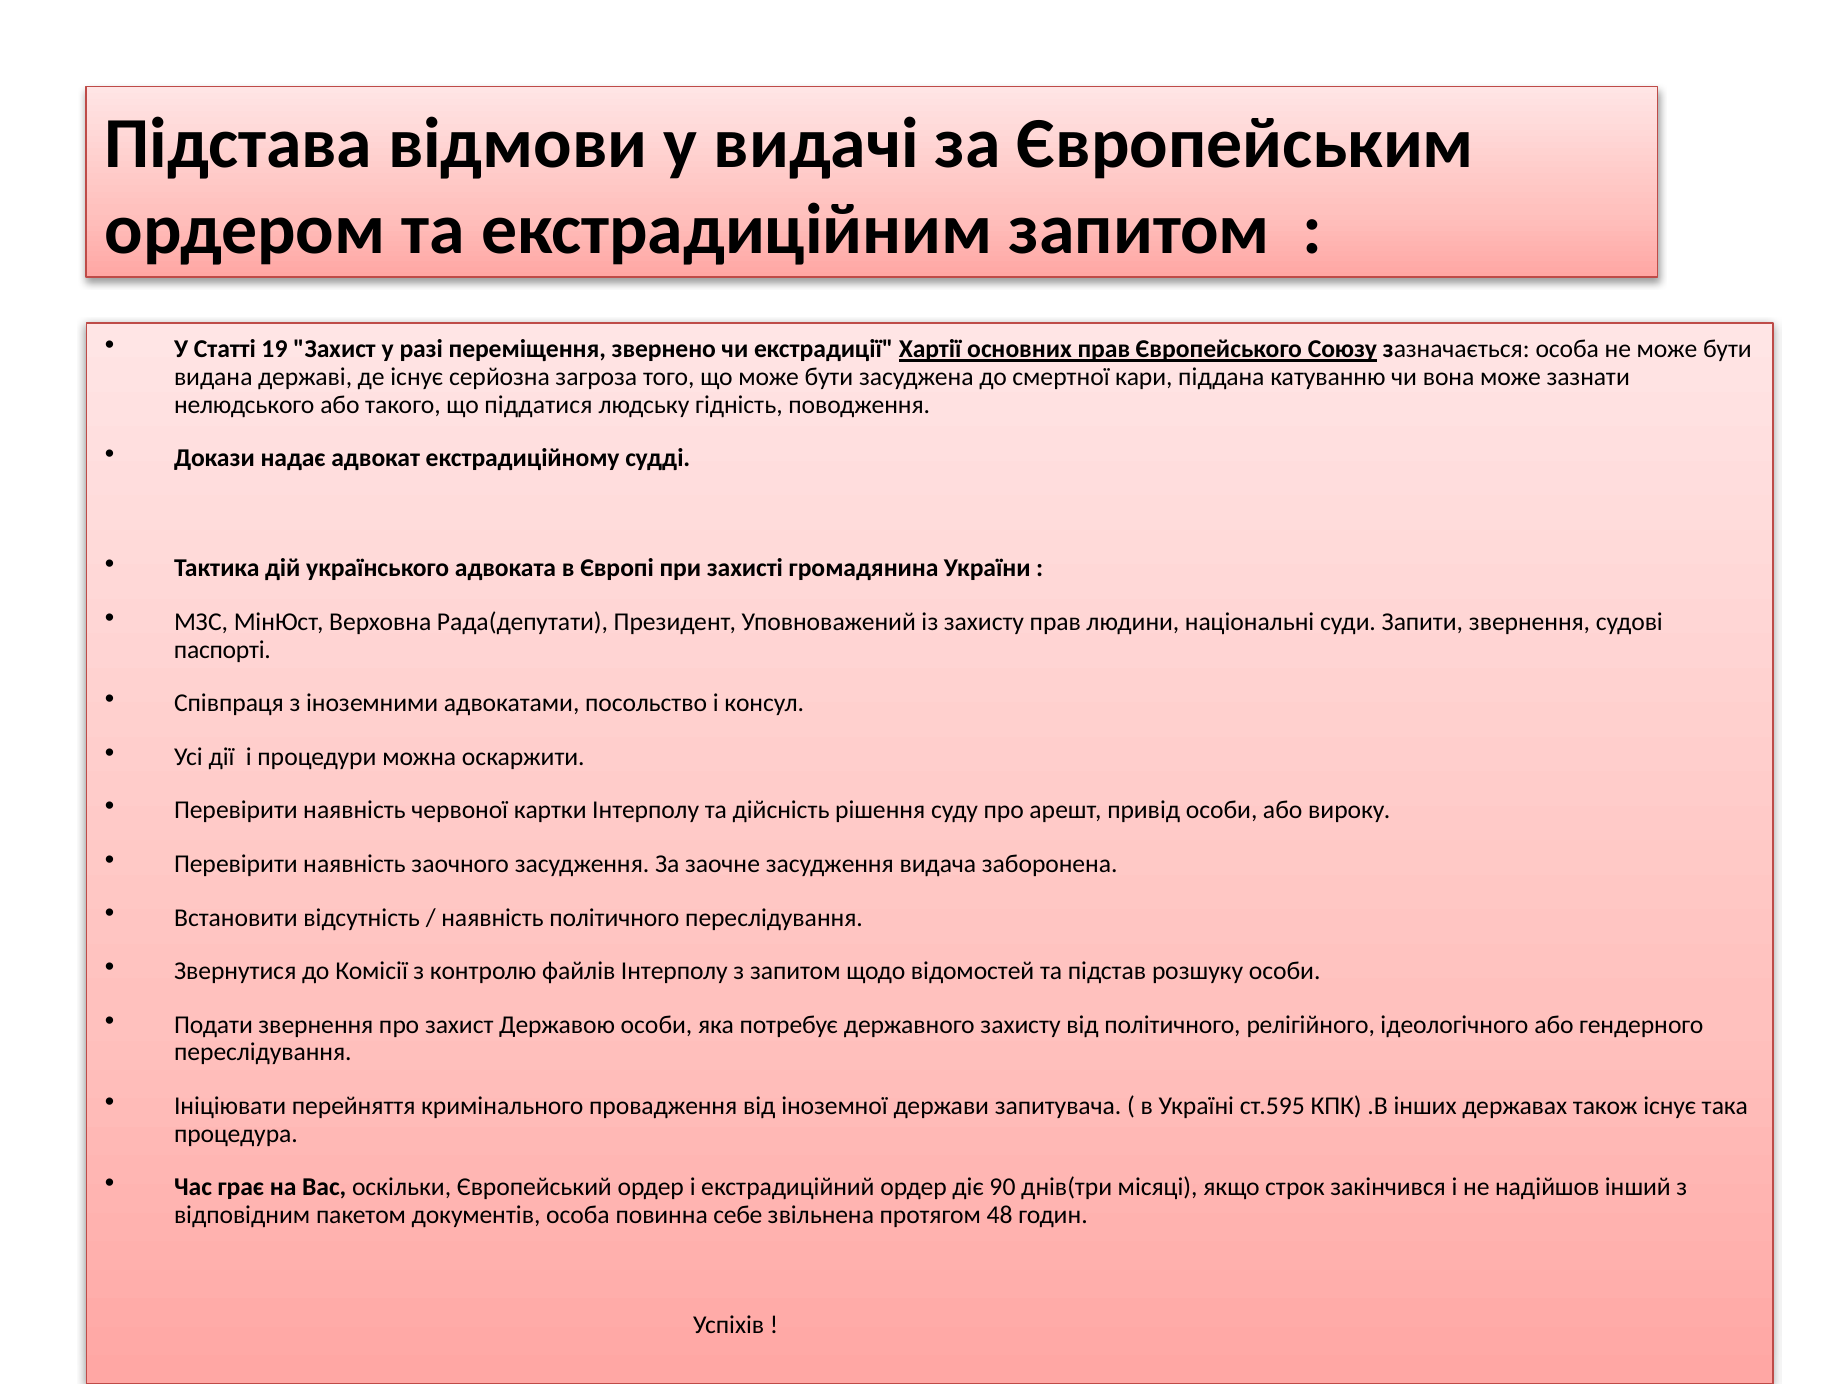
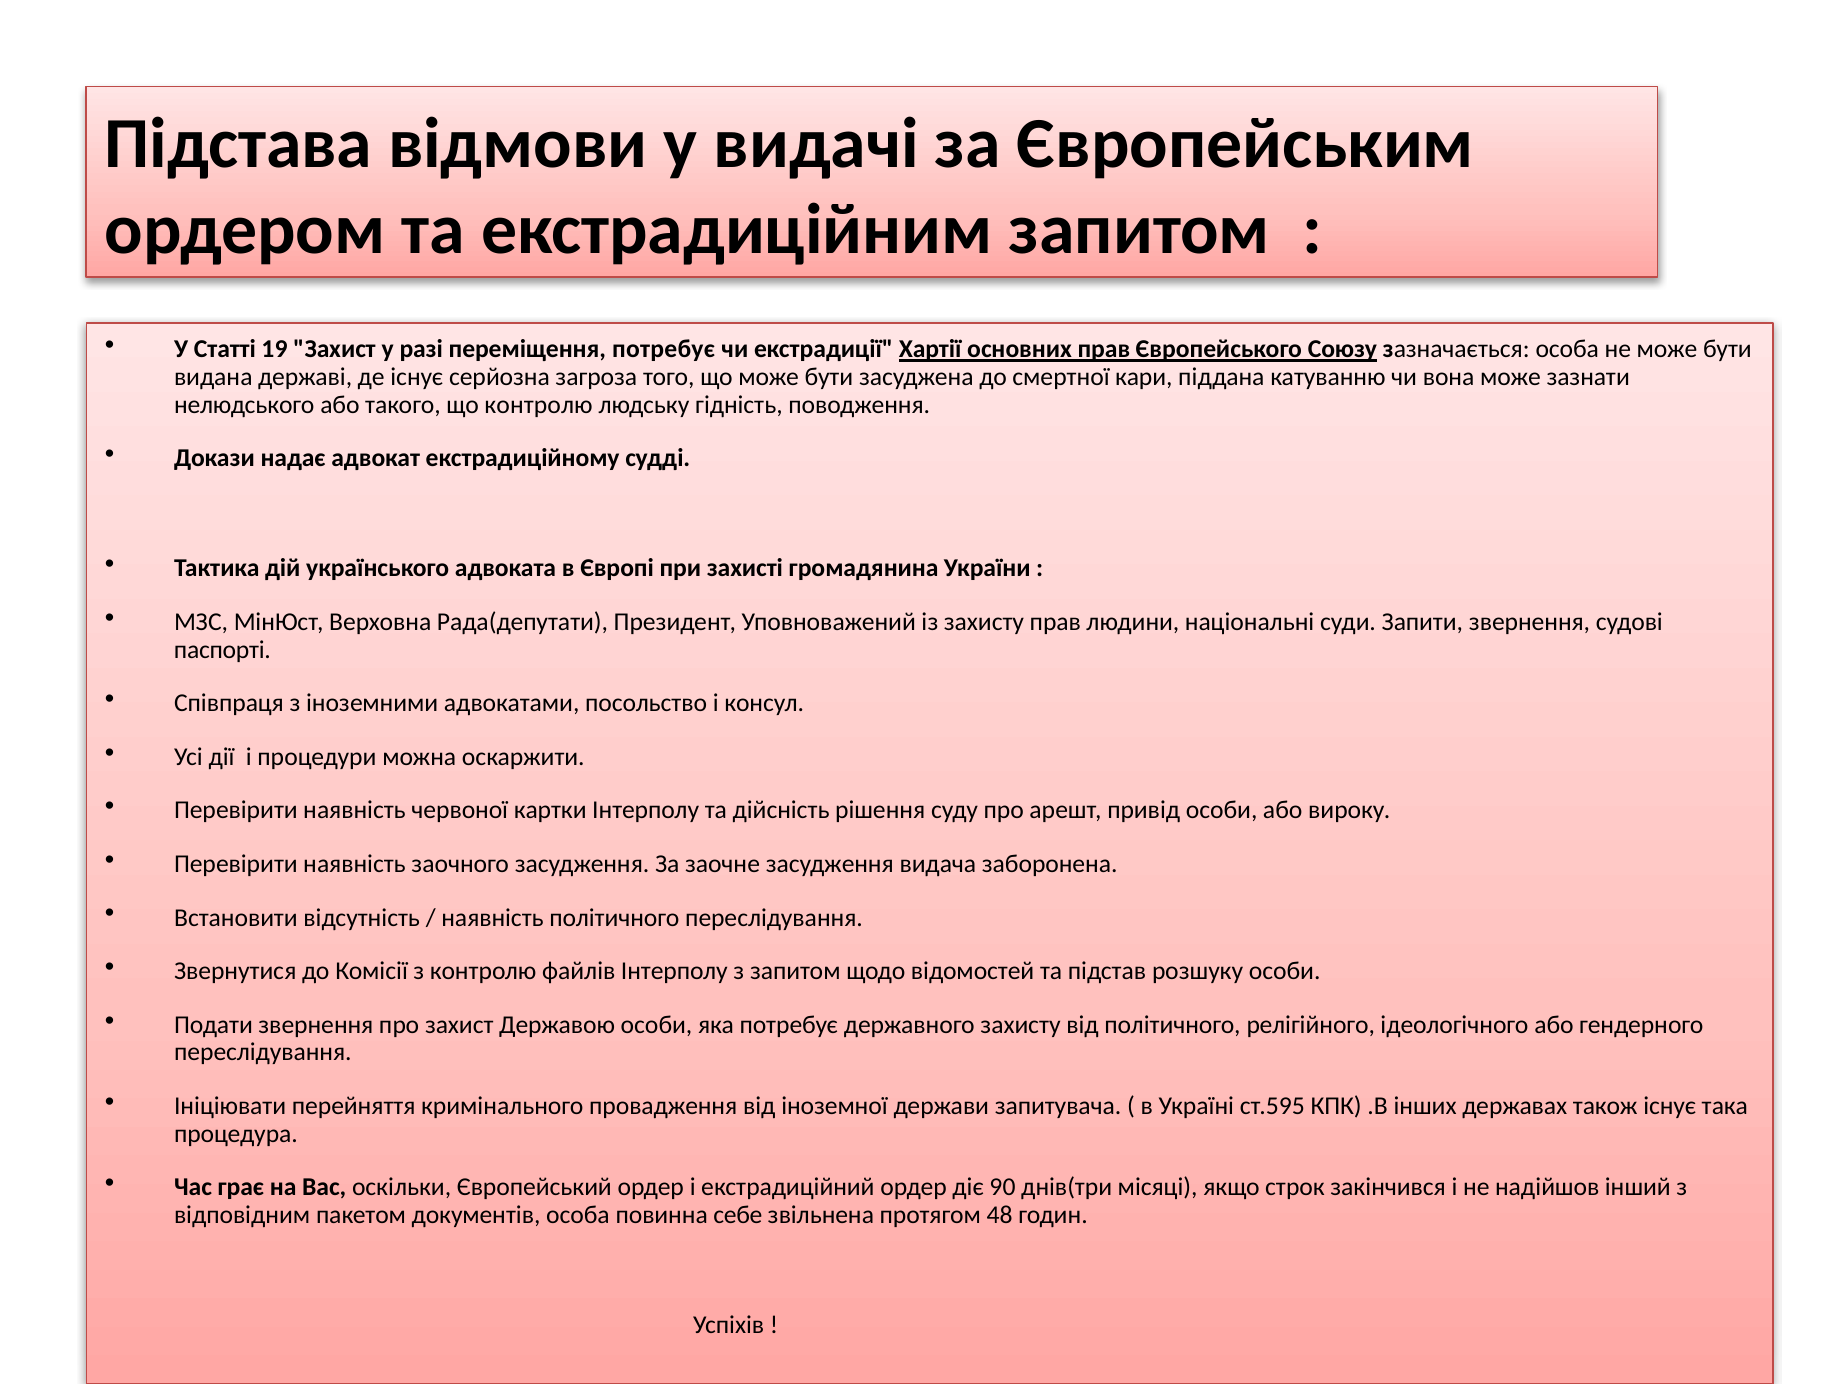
переміщення звернено: звернено -> потребує
що піддатися: піддатися -> контролю
